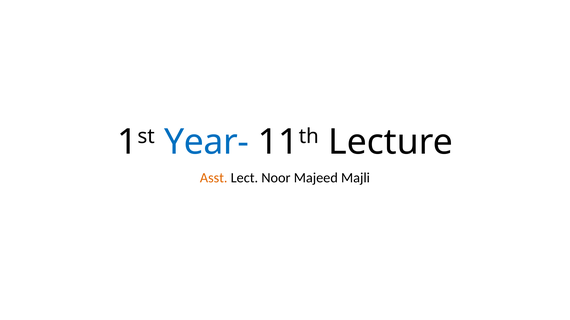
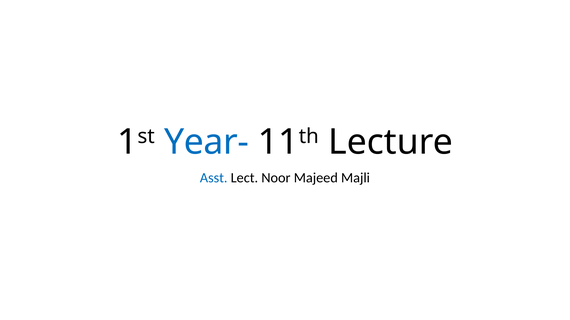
Asst colour: orange -> blue
